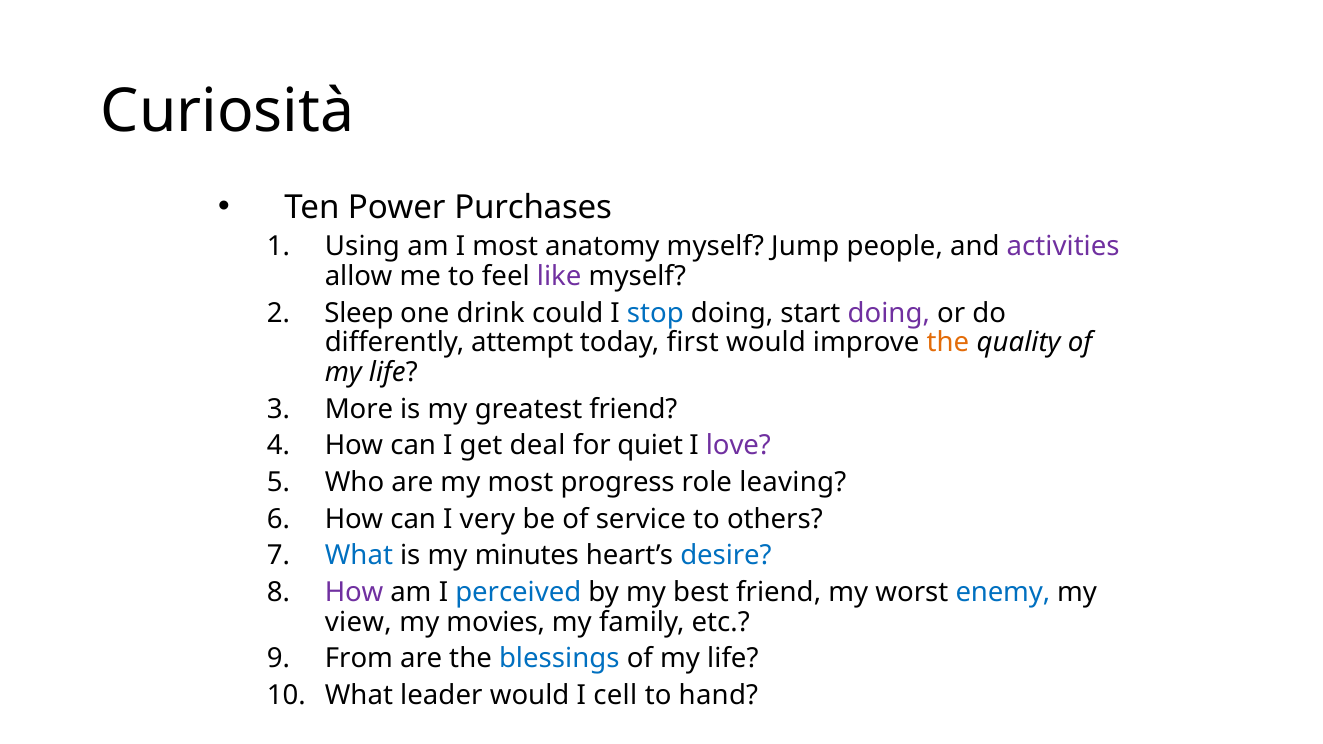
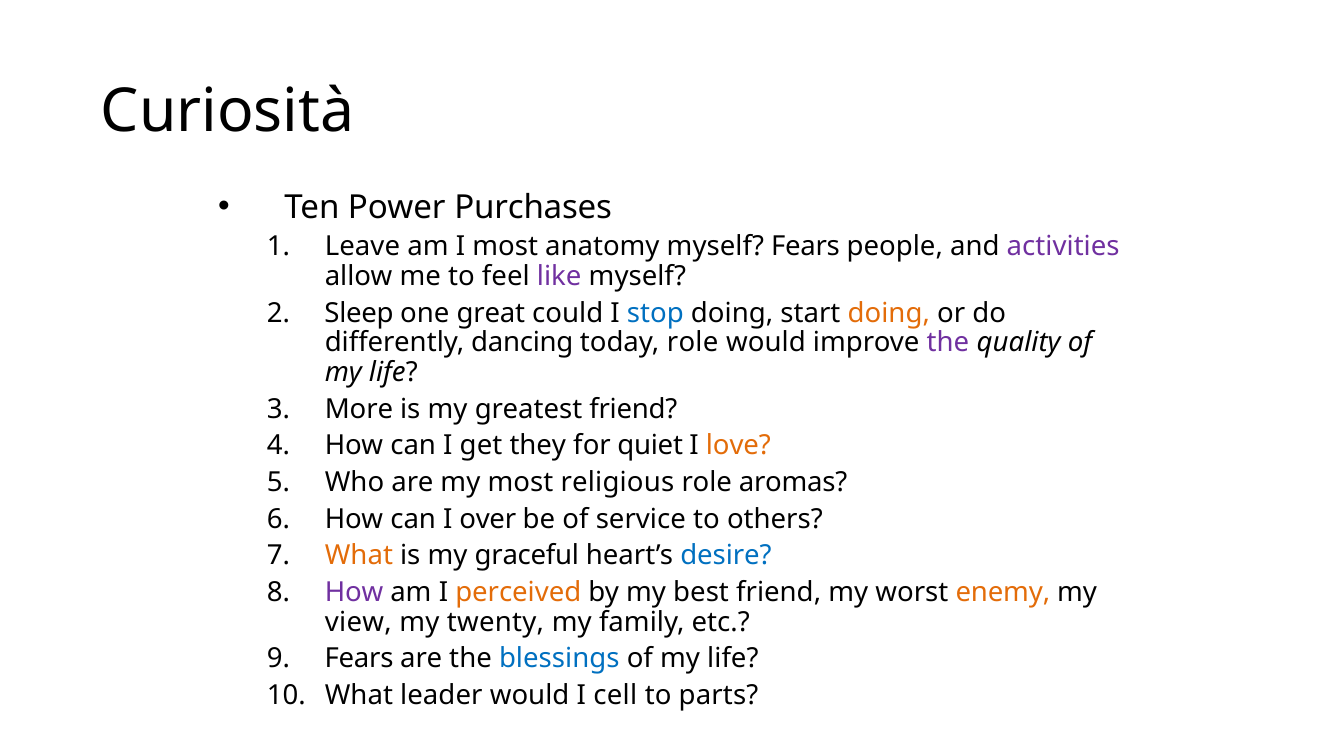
Using: Using -> Leave
myself Jump: Jump -> Fears
drink: drink -> great
doing at (889, 313) colour: purple -> orange
attempt: attempt -> dancing
today first: first -> role
the at (948, 343) colour: orange -> purple
deal: deal -> they
love colour: purple -> orange
progress: progress -> religious
leaving: leaving -> aromas
very: very -> over
What at (359, 556) colour: blue -> orange
minutes: minutes -> graceful
perceived colour: blue -> orange
enemy colour: blue -> orange
movies: movies -> twenty
From at (359, 659): From -> Fears
hand: hand -> parts
